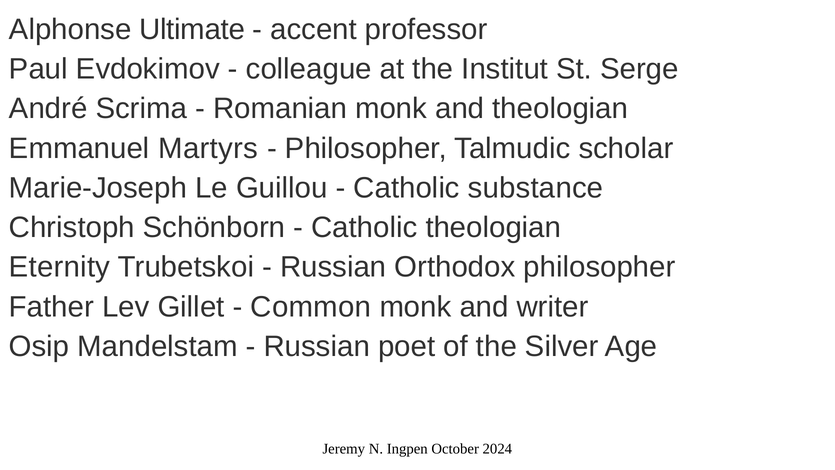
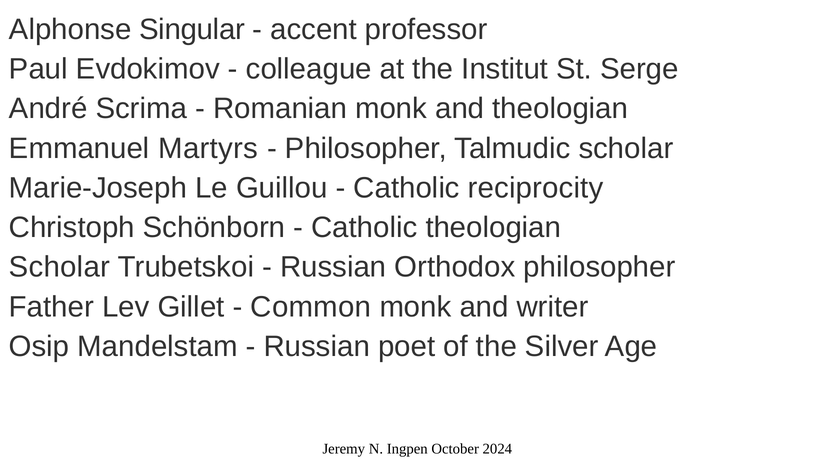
Ultimate: Ultimate -> Singular
substance: substance -> reciprocity
Eternity at (60, 267): Eternity -> Scholar
